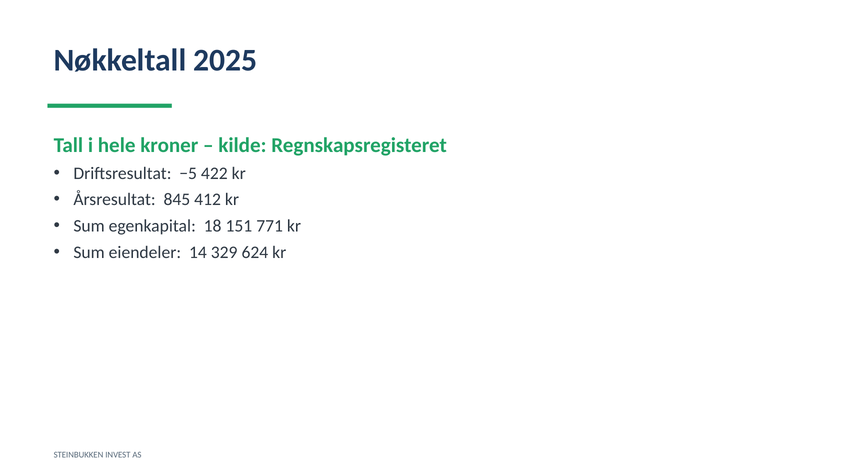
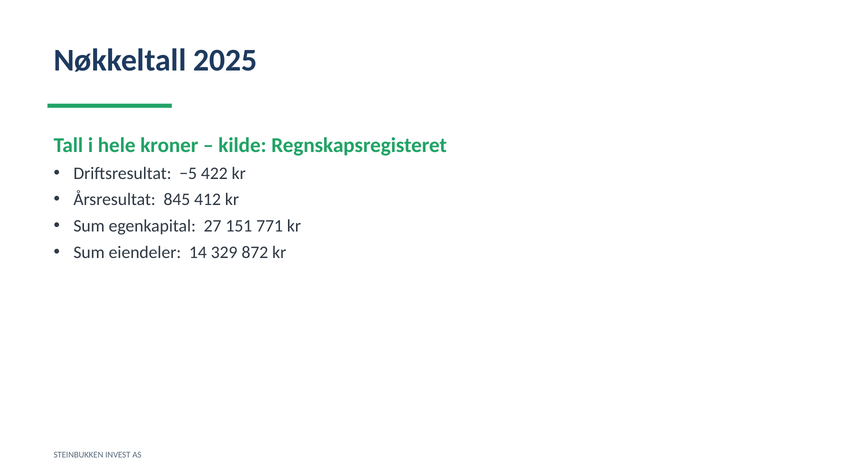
18: 18 -> 27
624: 624 -> 872
